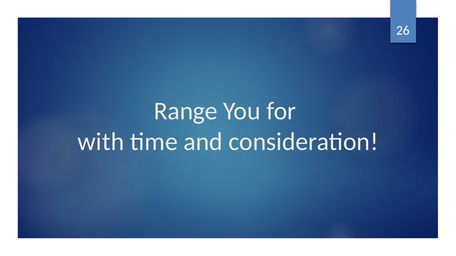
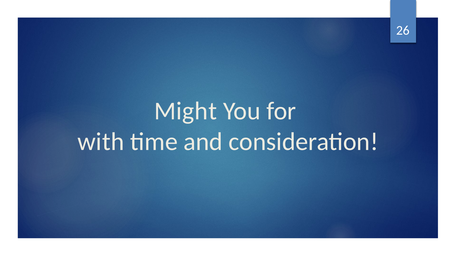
Range: Range -> Might
